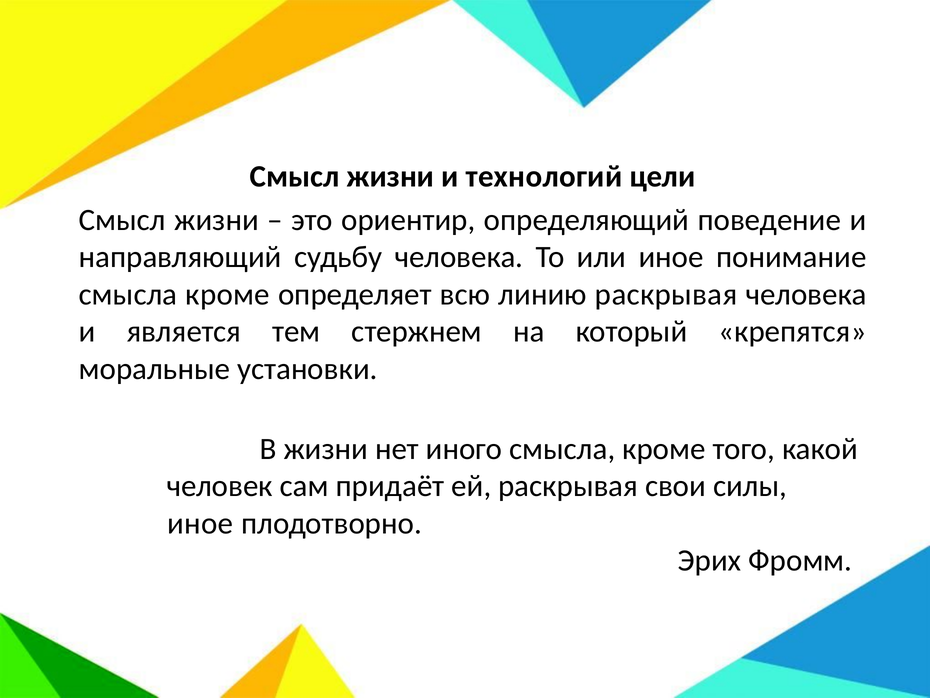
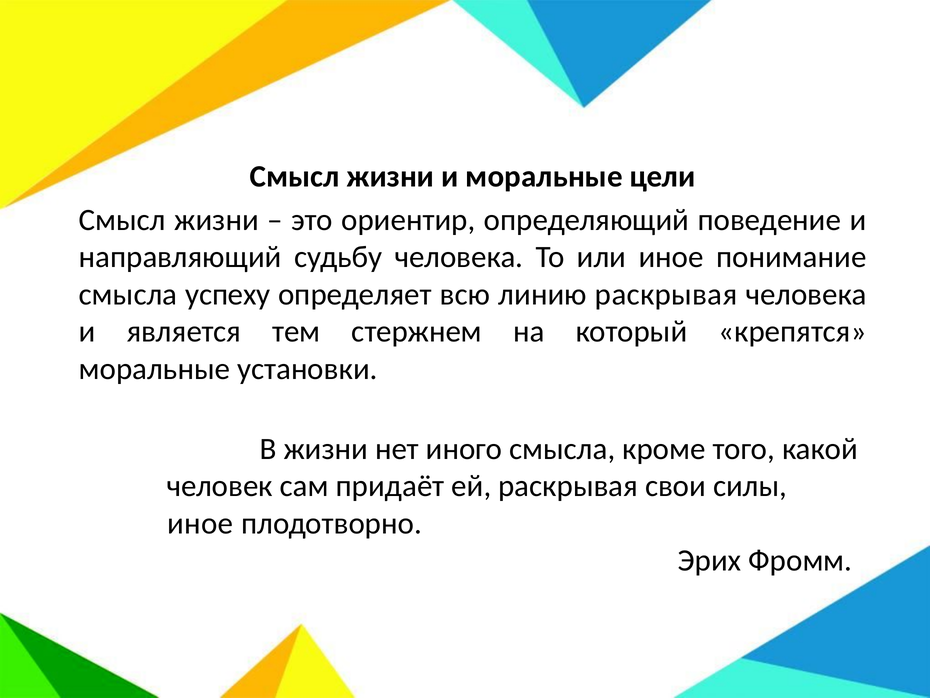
и технологий: технологий -> моральные
кроме at (228, 294): кроме -> успеху
